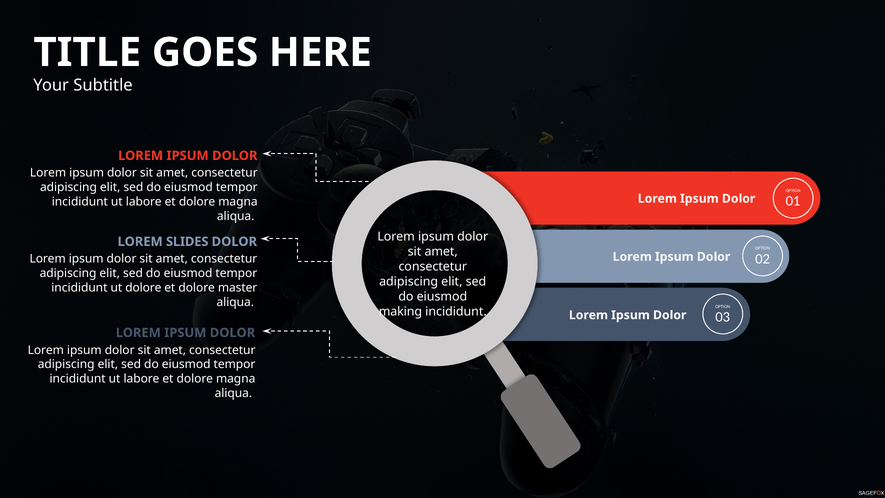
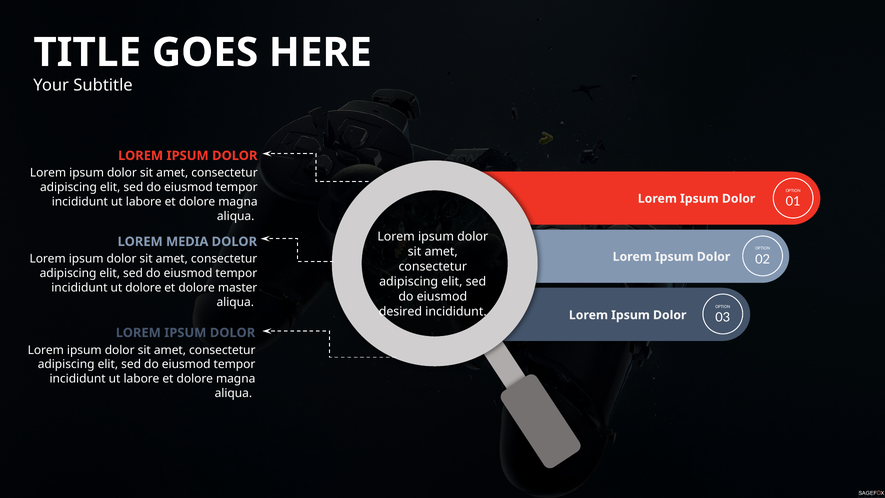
SLIDES: SLIDES -> MEDIA
making: making -> desired
